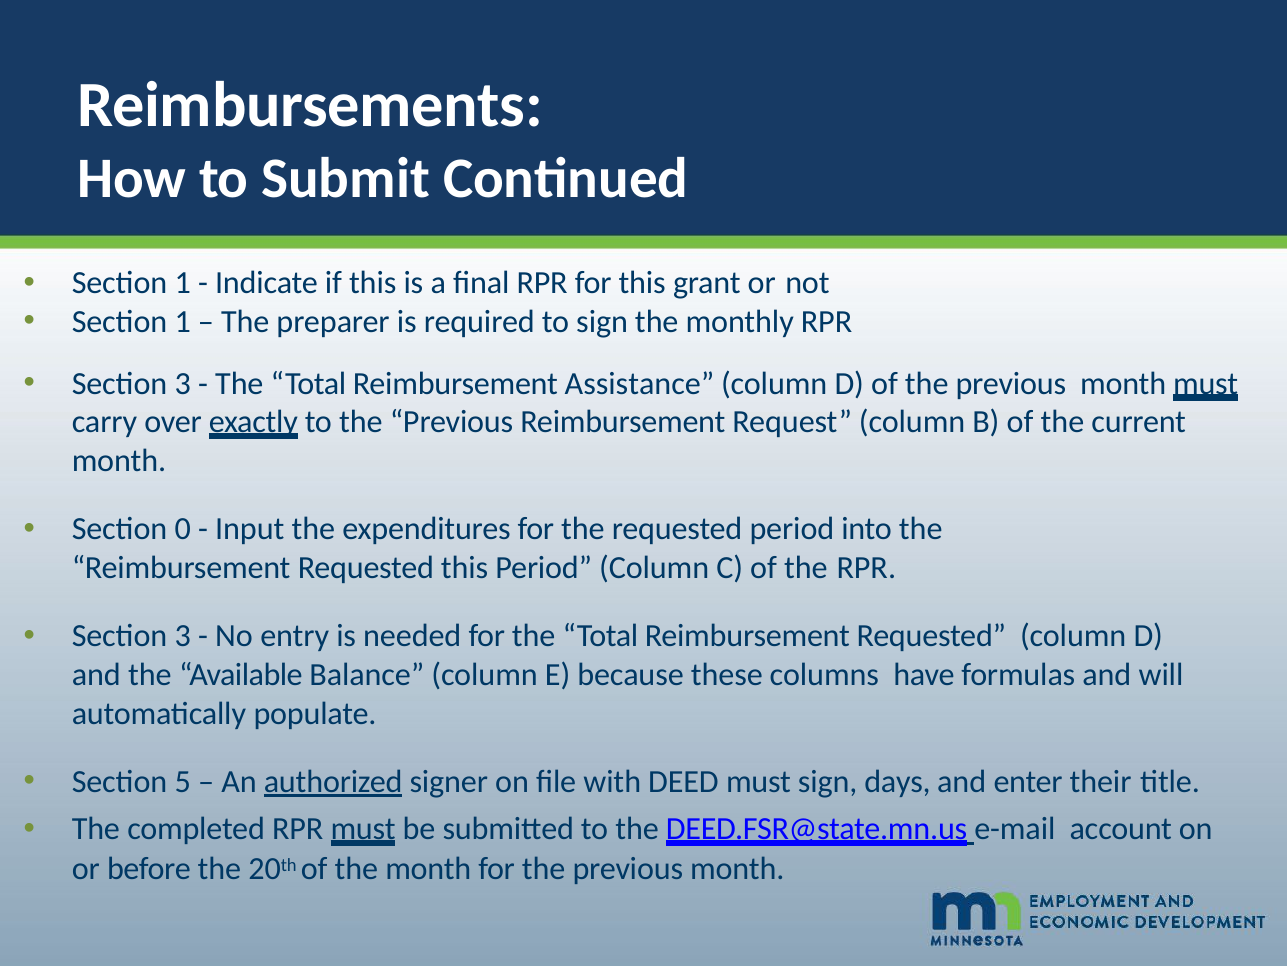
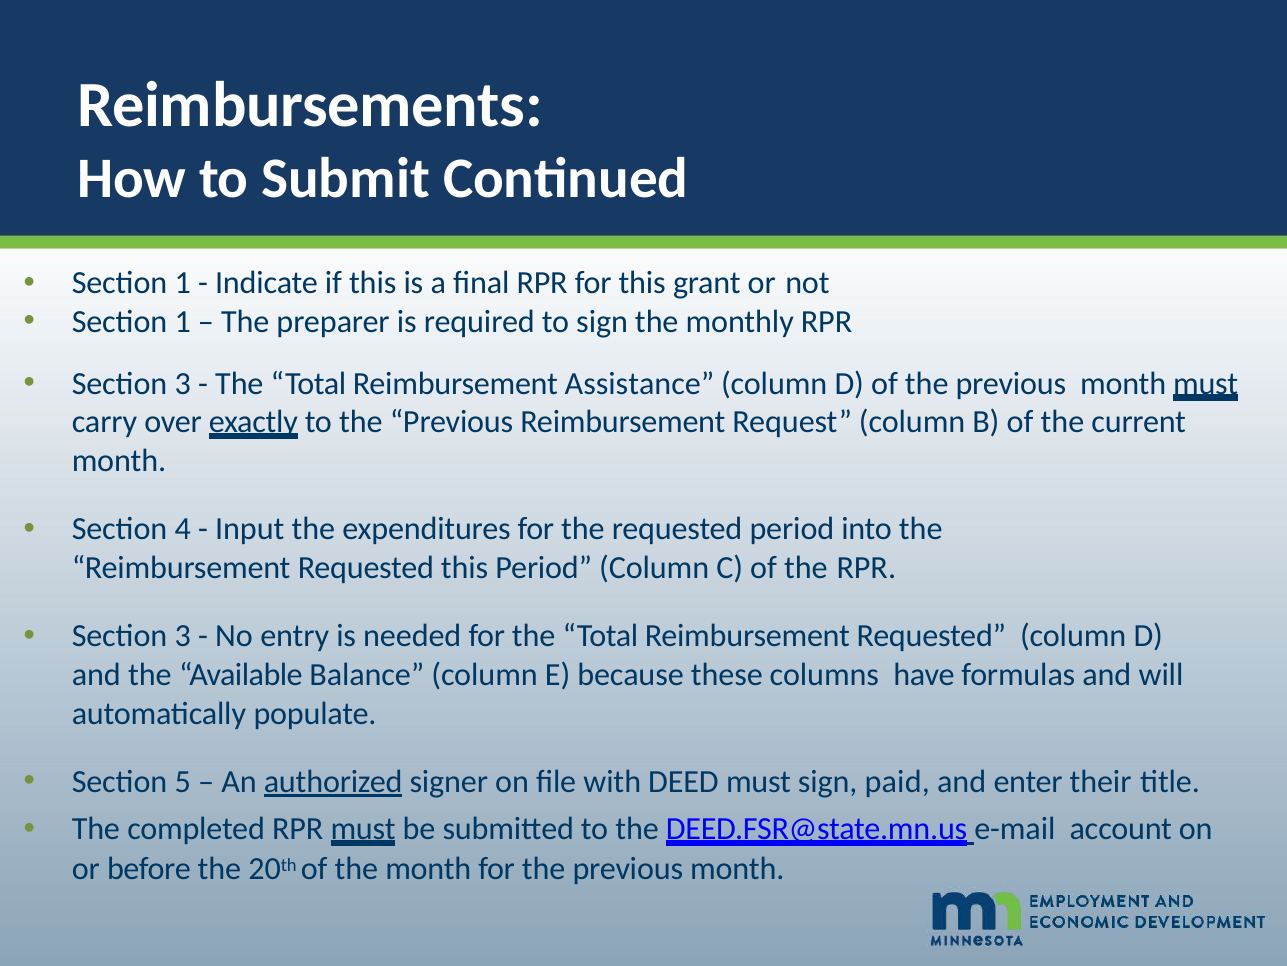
0: 0 -> 4
days: days -> paid
